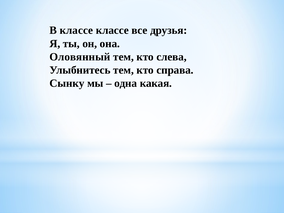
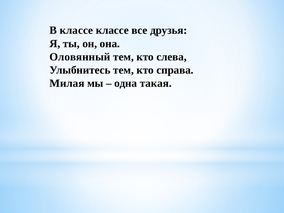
Сынку: Сынку -> Милая
какая: какая -> такая
